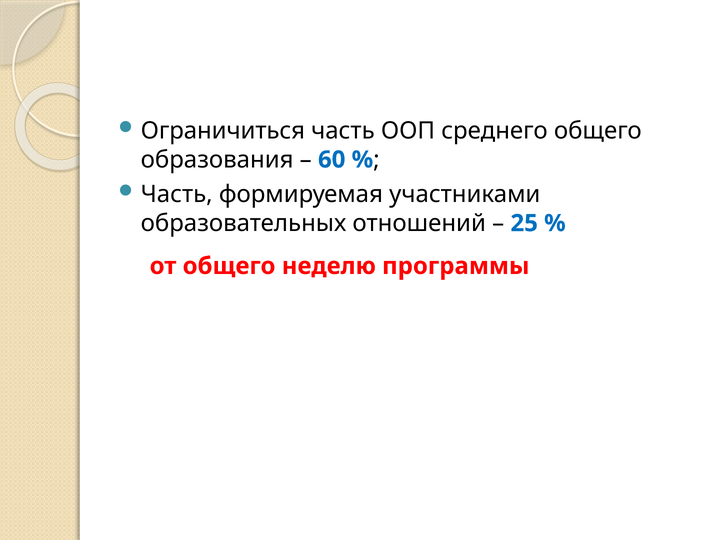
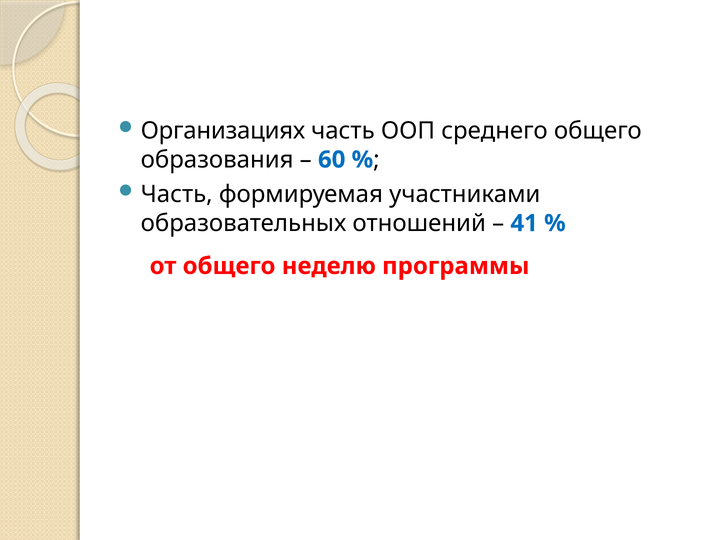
Ограничиться: Ограничиться -> Организациях
25: 25 -> 41
